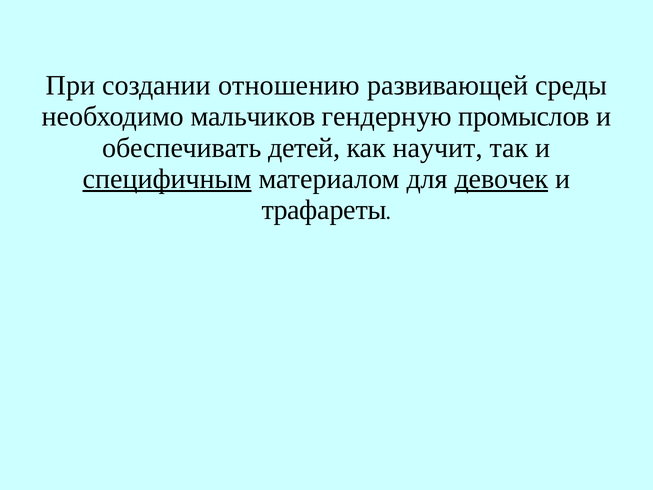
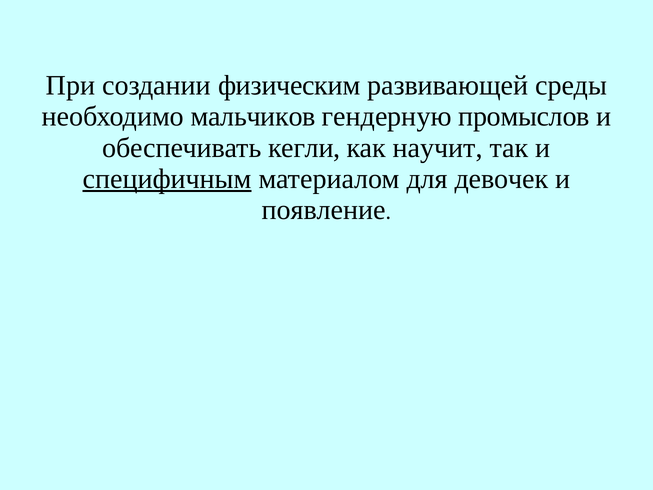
отношению: отношению -> физическим
детей: детей -> кегли
девочек underline: present -> none
трафареты: трафареты -> появление
